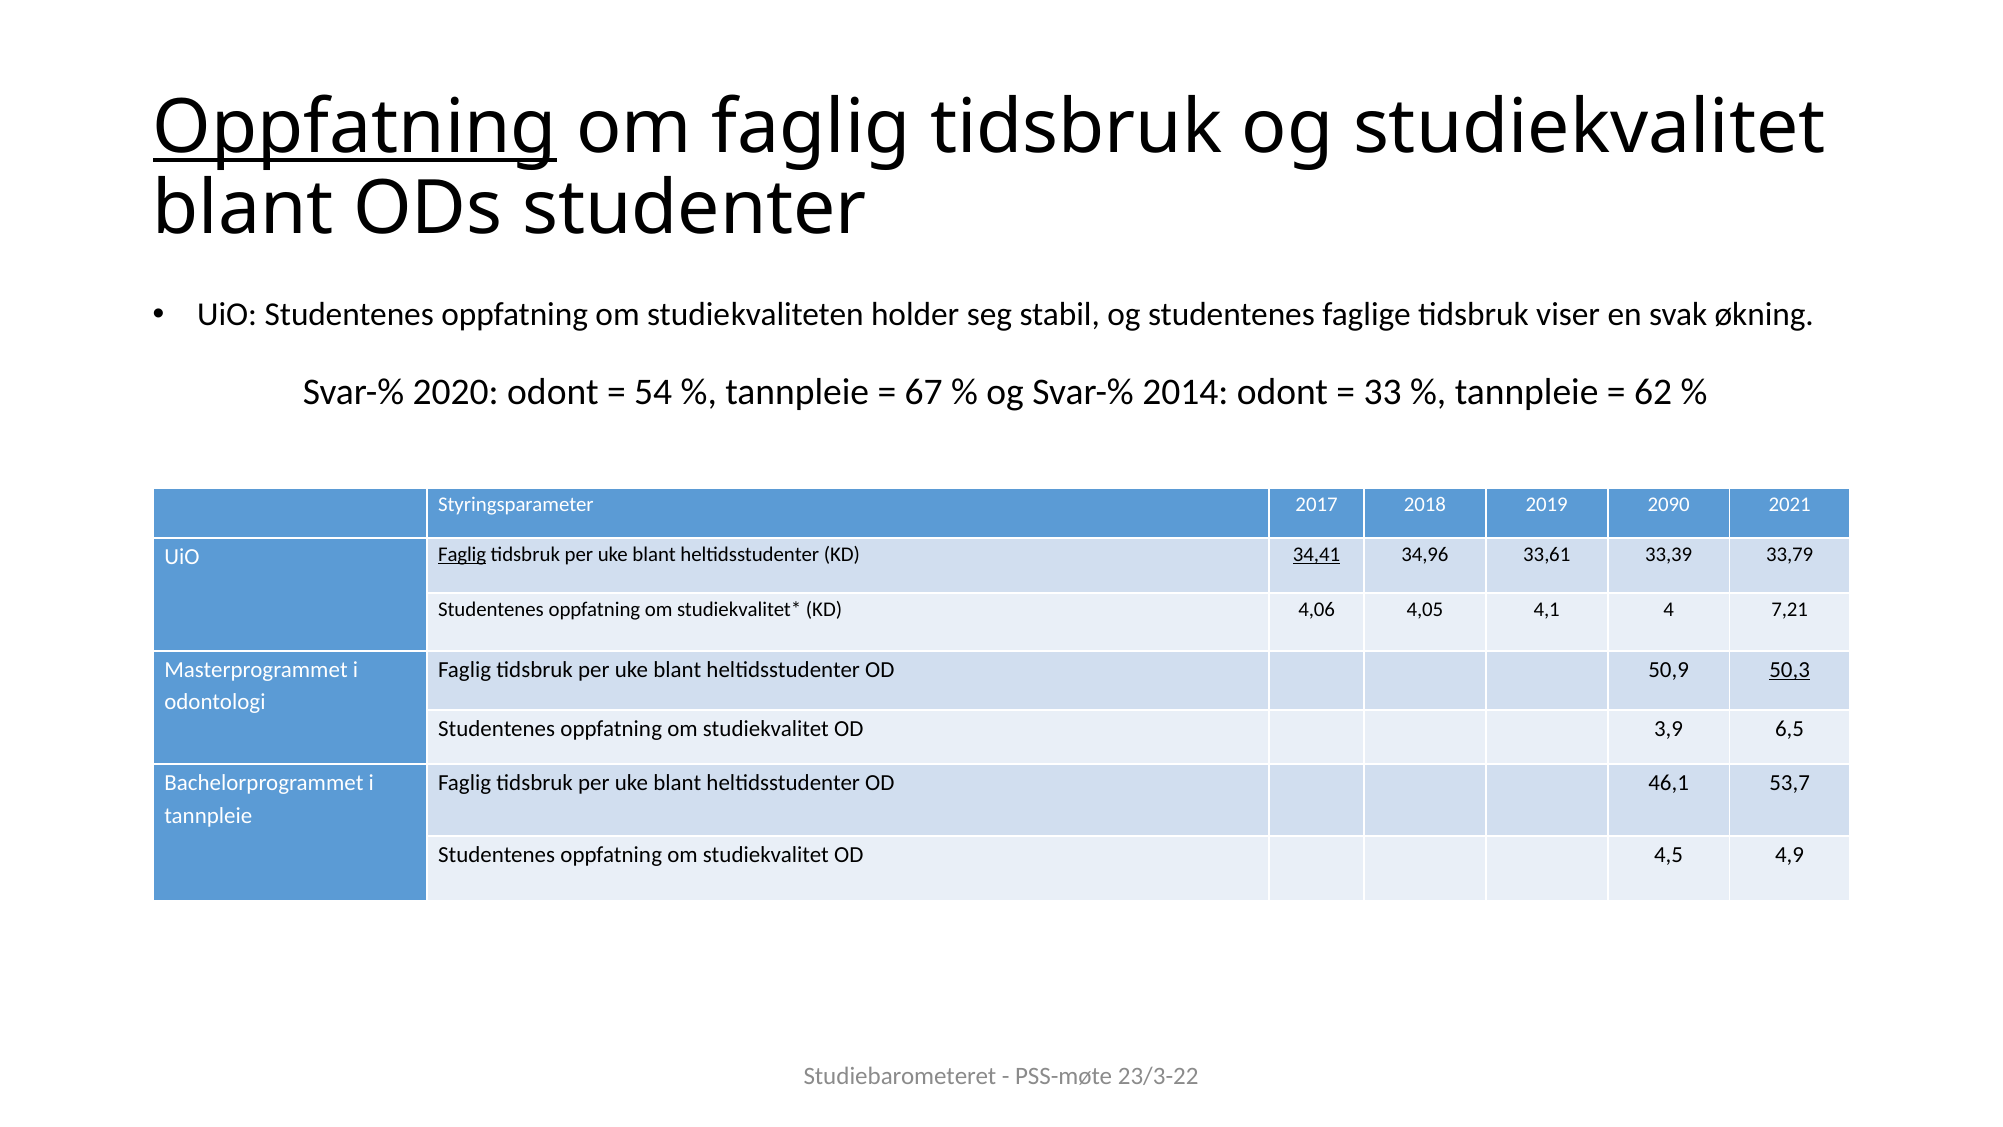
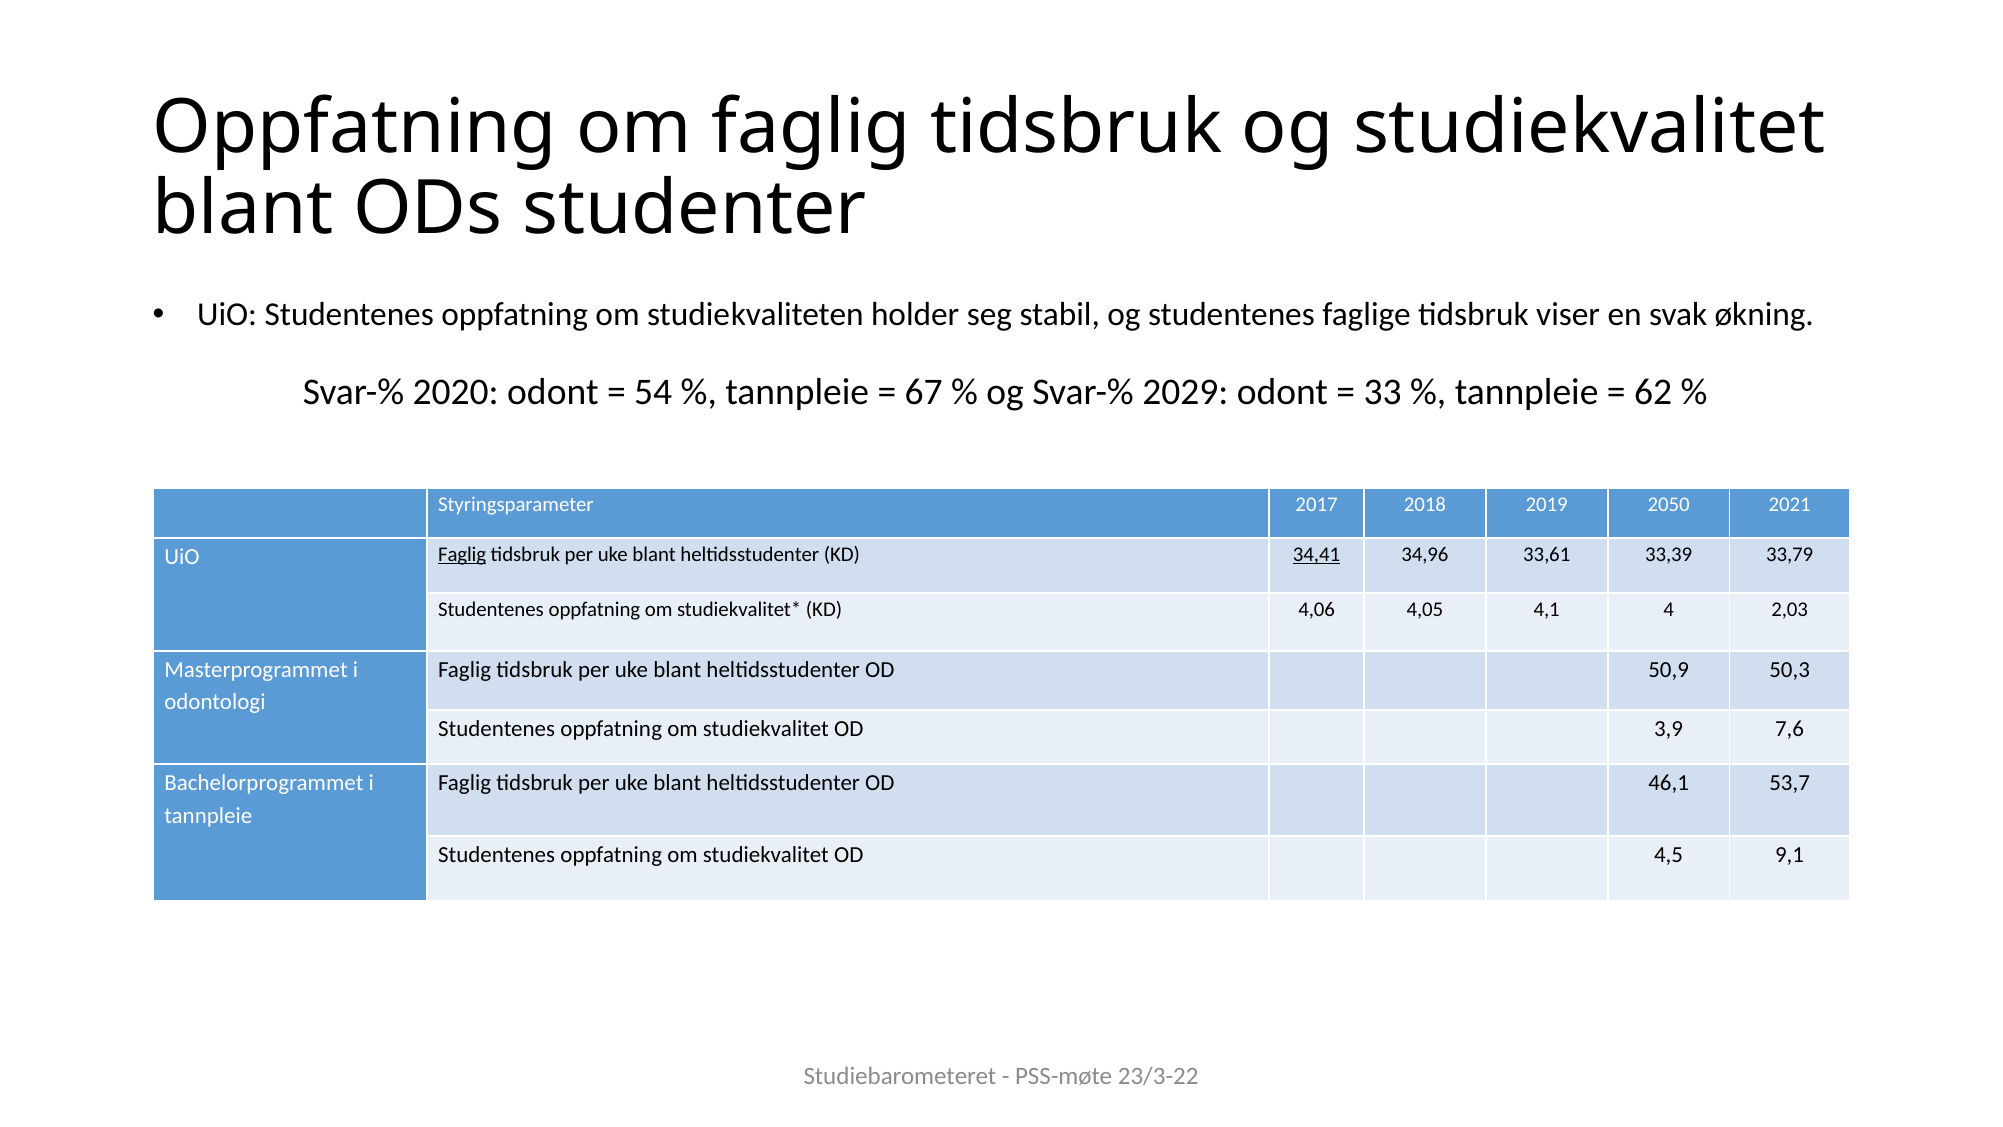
Oppfatning at (355, 128) underline: present -> none
2014: 2014 -> 2029
2090: 2090 -> 2050
7,21: 7,21 -> 2,03
50,3 underline: present -> none
6,5: 6,5 -> 7,6
4,9: 4,9 -> 9,1
